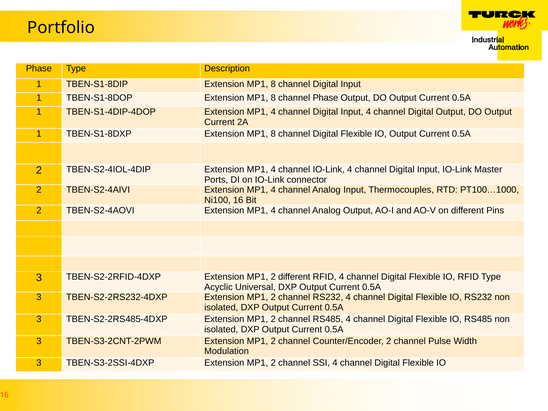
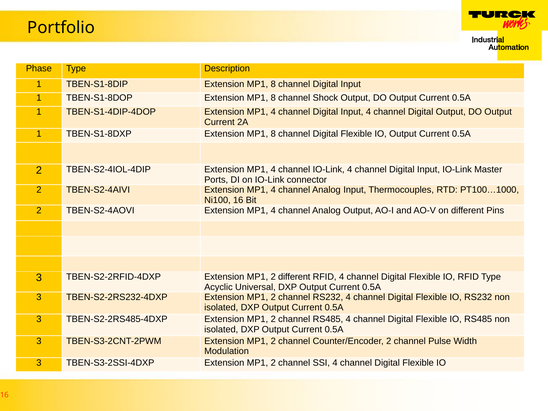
channel Phase: Phase -> Shock
